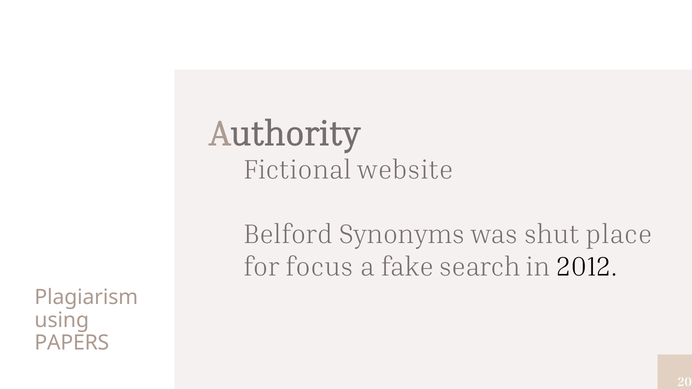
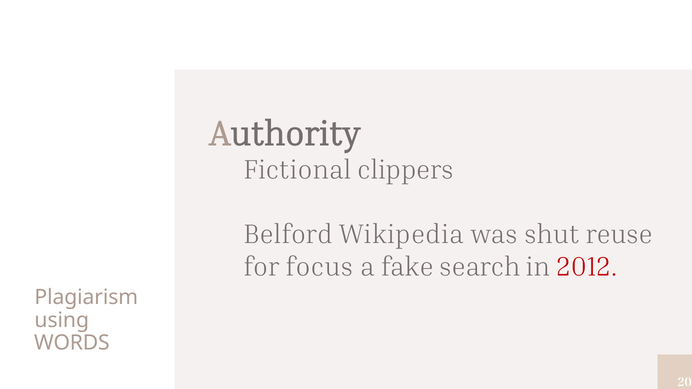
website: website -> clippers
Synonyms: Synonyms -> Wikipedia
place: place -> reuse
2012 colour: black -> red
PAPERS: PAPERS -> WORDS
